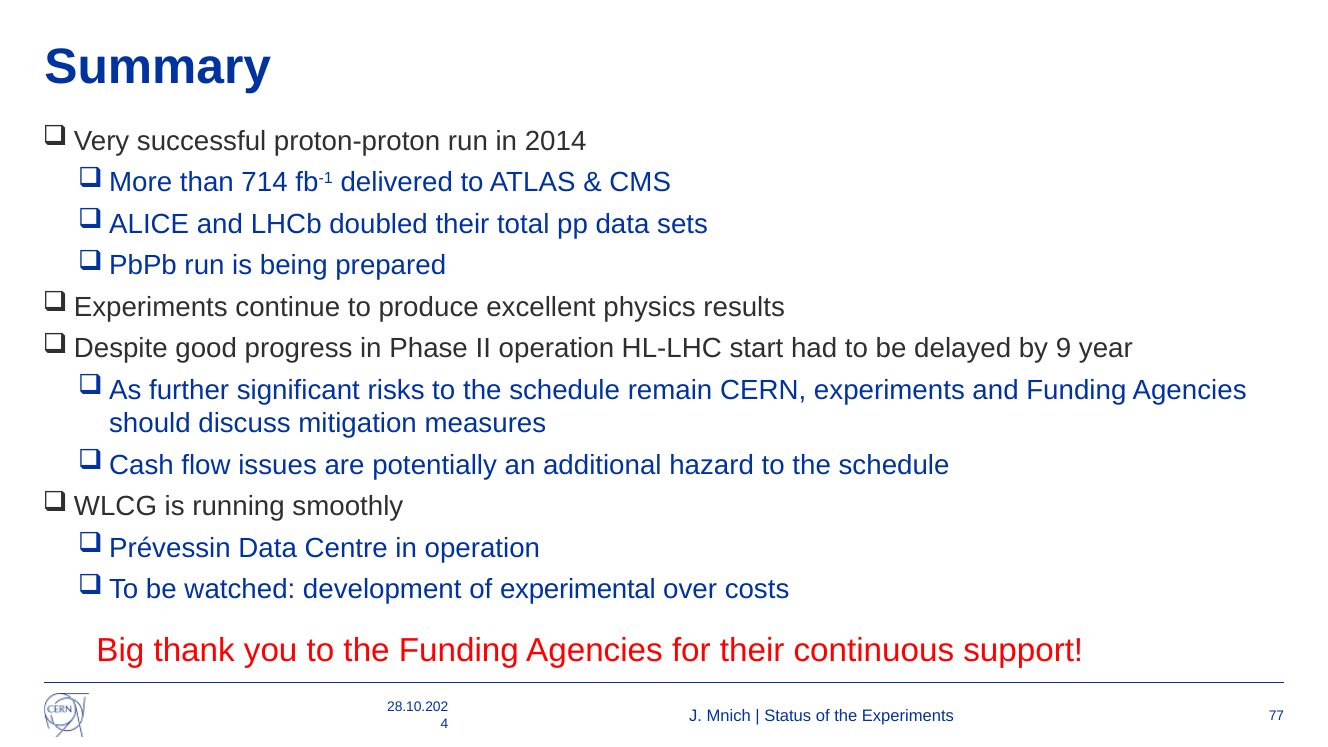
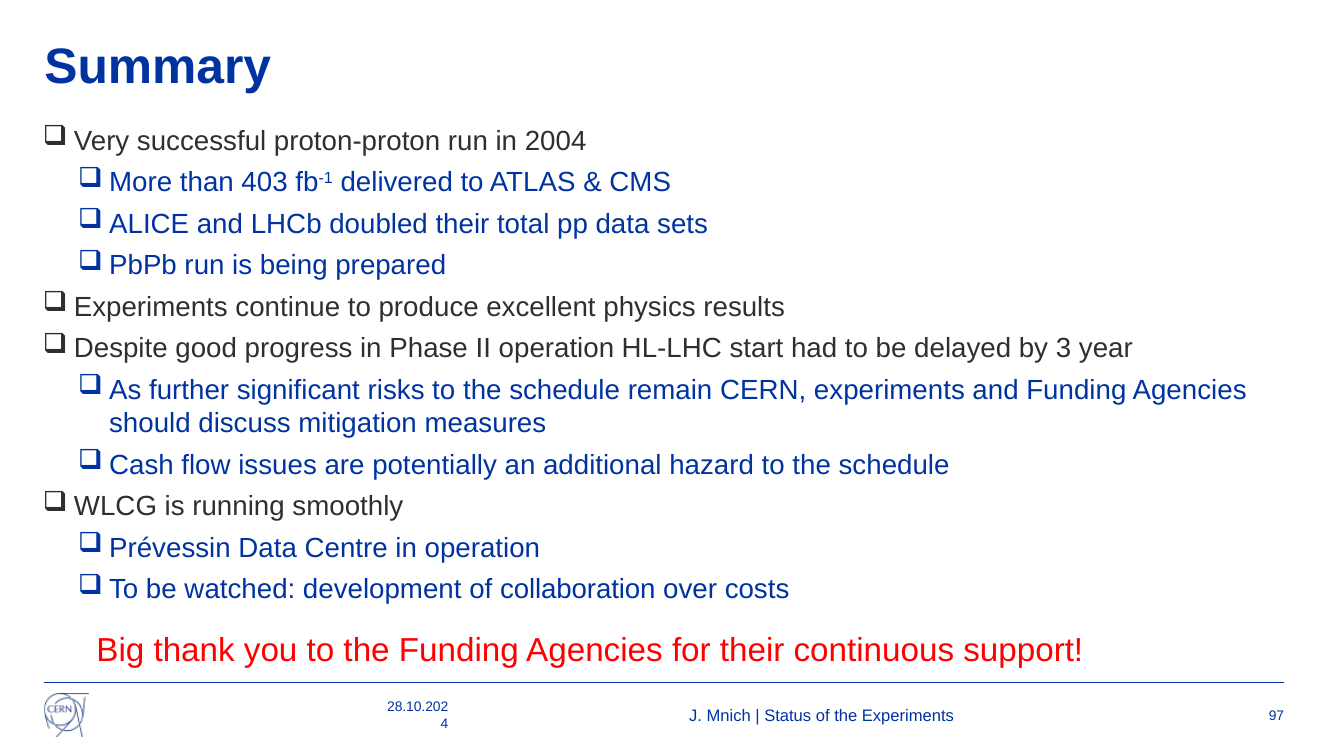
2014: 2014 -> 2004
714: 714 -> 403
9: 9 -> 3
experimental: experimental -> collaboration
77: 77 -> 97
